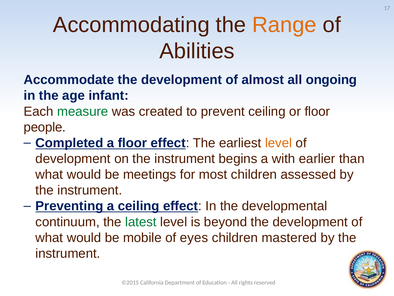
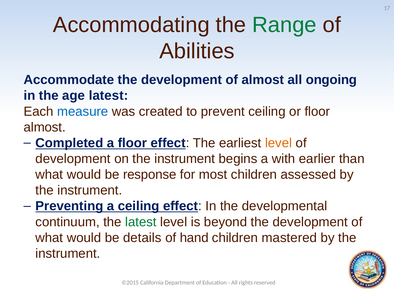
Range colour: orange -> green
age infant: infant -> latest
measure colour: green -> blue
people at (45, 127): people -> almost
meetings: meetings -> response
mobile: mobile -> details
eyes: eyes -> hand
